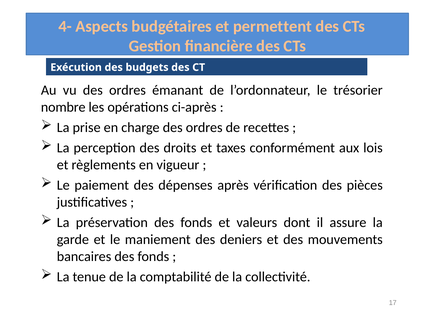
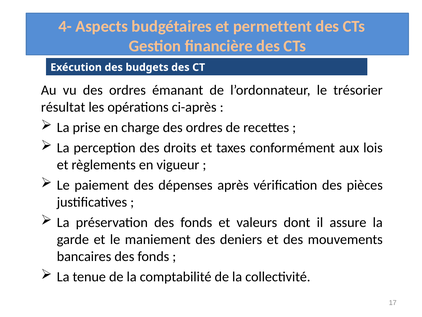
nombre: nombre -> résultat
